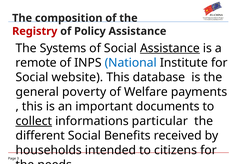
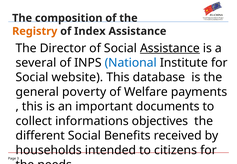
Registry colour: red -> orange
Policy: Policy -> Index
Systems: Systems -> Director
remote: remote -> several
collect underline: present -> none
particular: particular -> objectives
